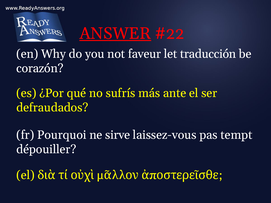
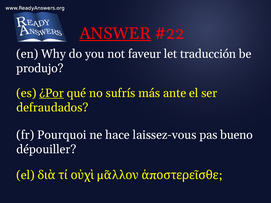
corazón: corazón -> produjo
¿Por underline: none -> present
sirve: sirve -> hace
tempt: tempt -> bueno
